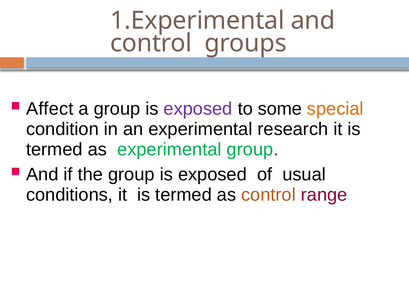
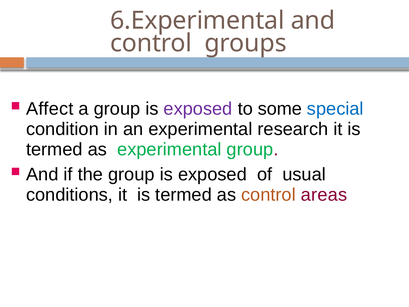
1.Experimental: 1.Experimental -> 6.Experimental
special colour: orange -> blue
range: range -> areas
